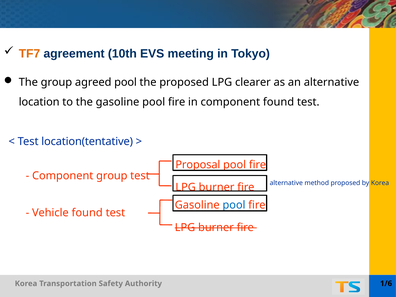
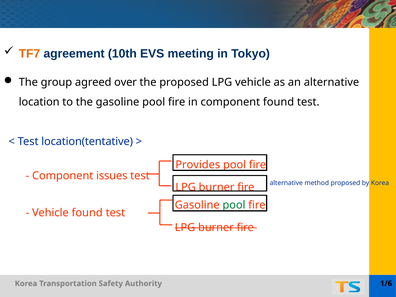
agreed pool: pool -> over
LPG clearer: clearer -> vehicle
Proposal: Proposal -> Provides
Component group: group -> issues
pool at (234, 205) colour: blue -> green
